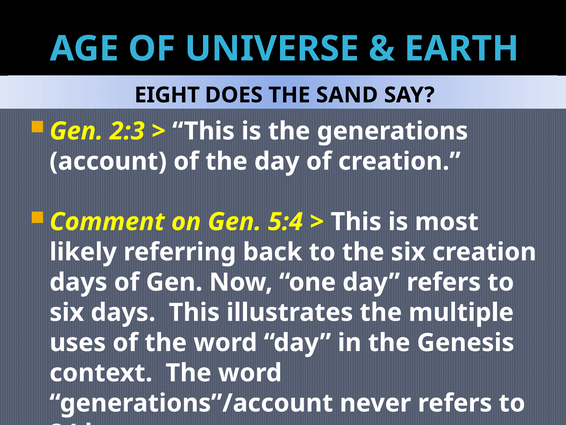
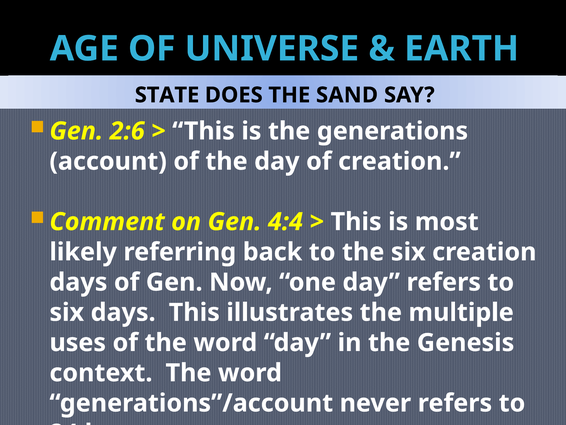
EIGHT: EIGHT -> STATE
2:3: 2:3 -> 2:6
5:4: 5:4 -> 4:4
